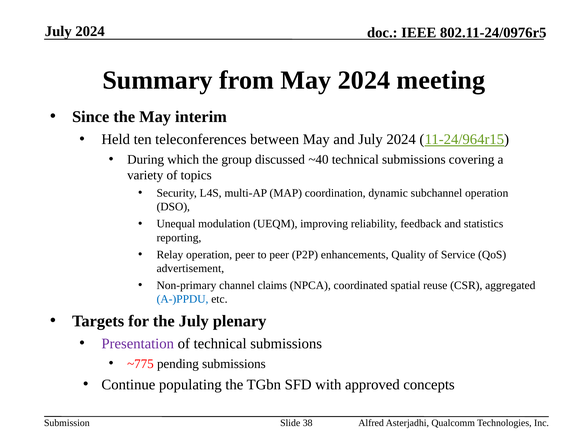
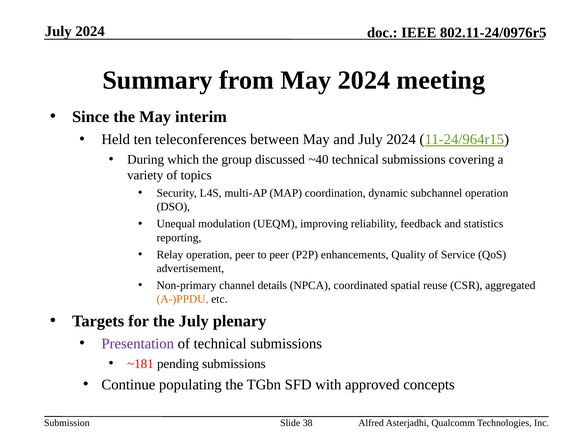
claims: claims -> details
A-)PPDU colour: blue -> orange
~775: ~775 -> ~181
